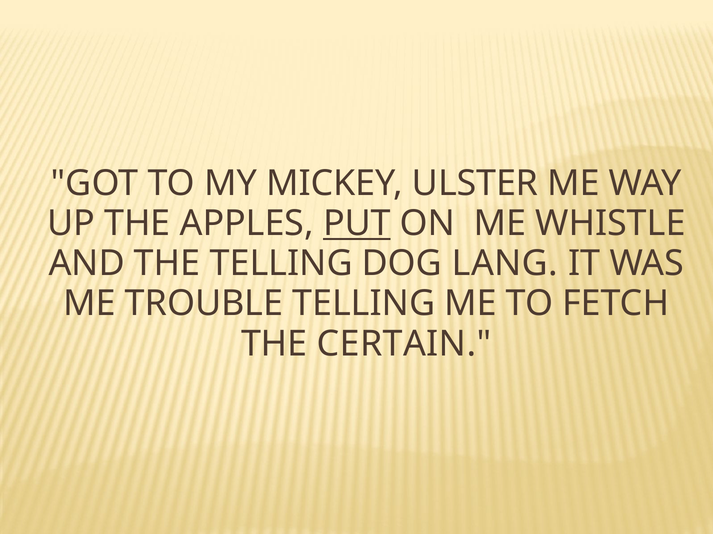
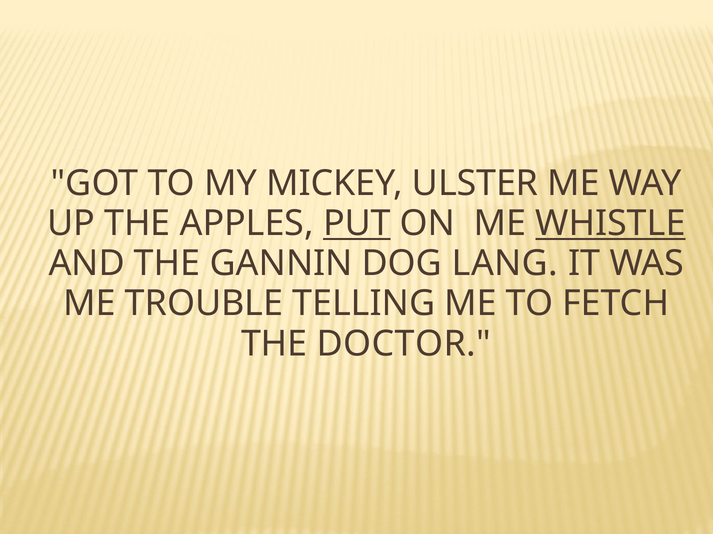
WHISTLE underline: none -> present
THE TELLING: TELLING -> GANNIN
CERTAIN: CERTAIN -> DOCTOR
